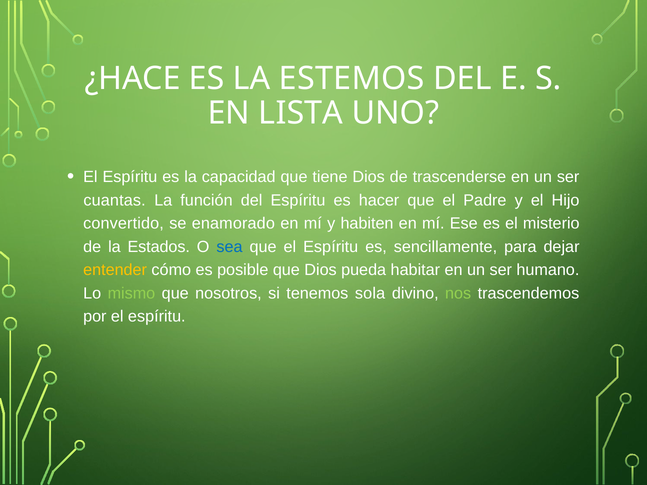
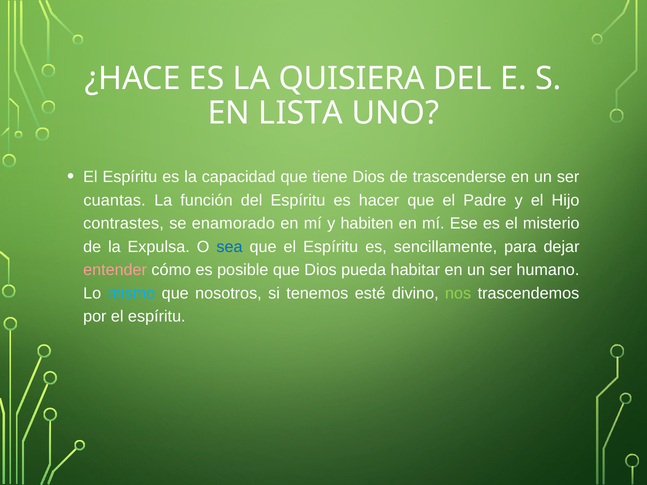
ESTEMOS: ESTEMOS -> QUISIERA
convertido: convertido -> contrastes
Estados: Estados -> Expulsa
entender colour: yellow -> pink
mismo colour: light green -> light blue
sola: sola -> esté
